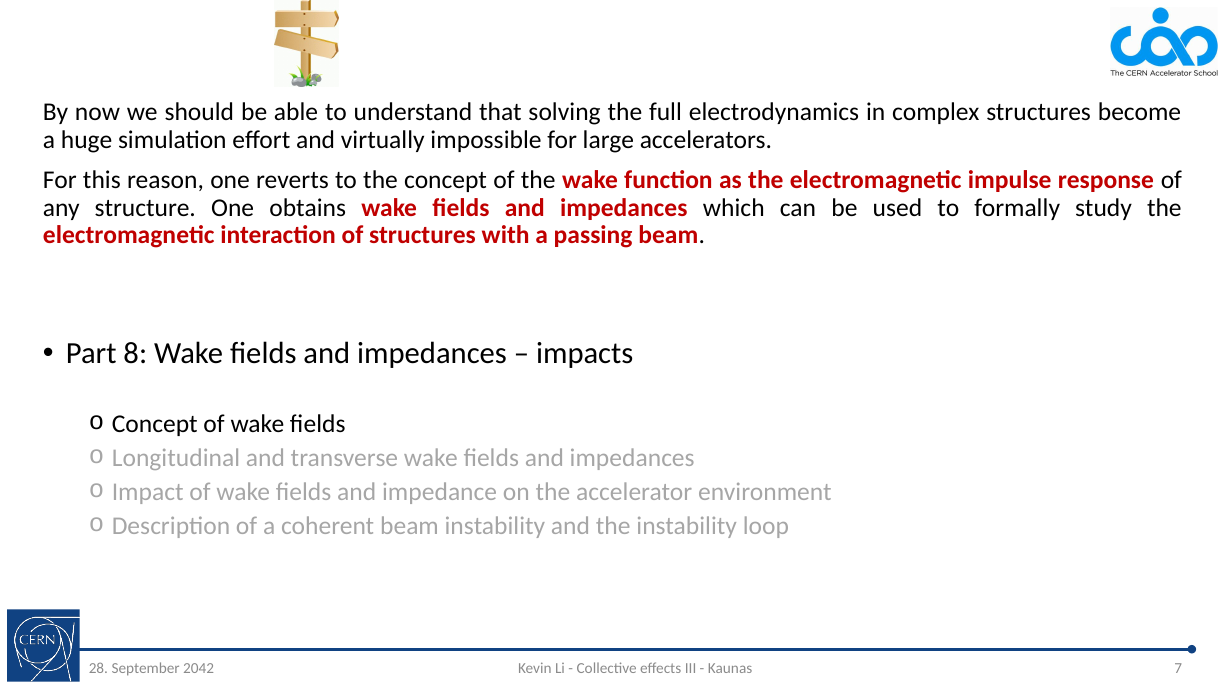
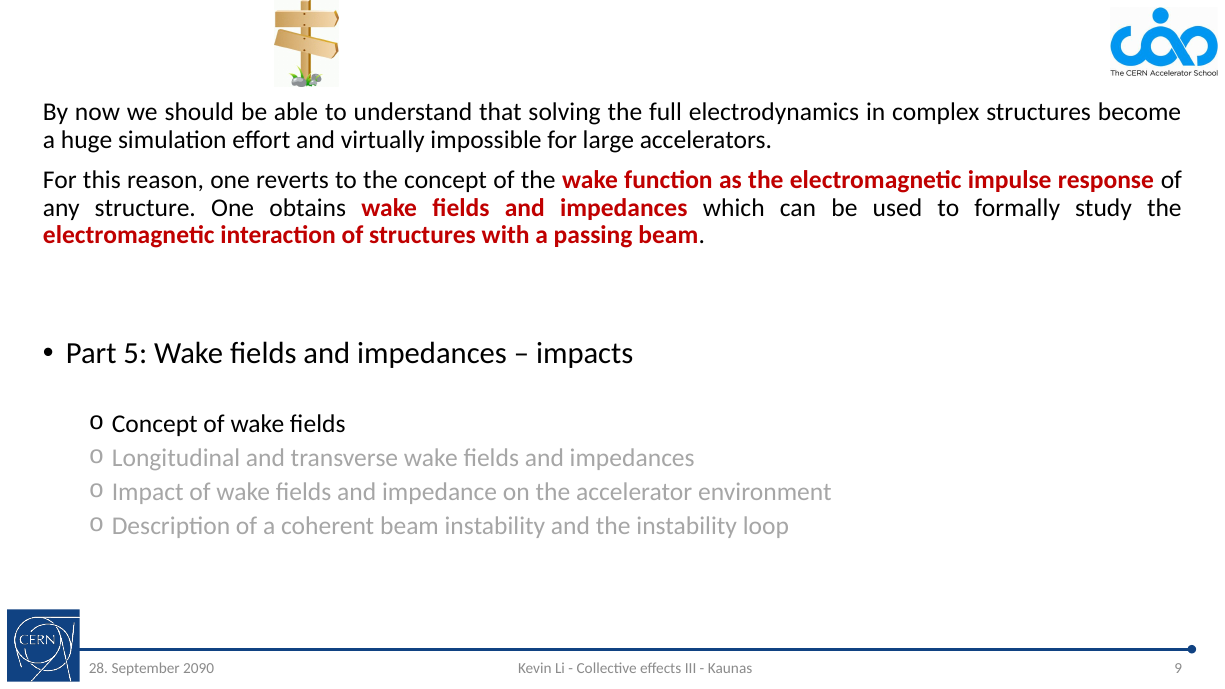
8: 8 -> 5
7: 7 -> 9
2042: 2042 -> 2090
